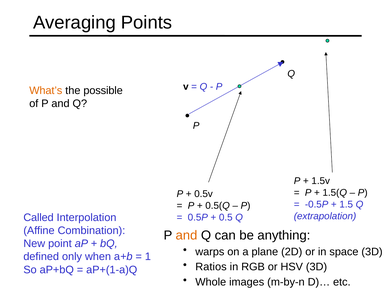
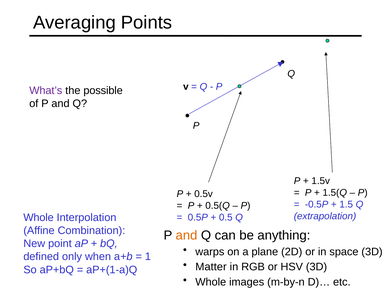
What’s colour: orange -> purple
Called at (39, 218): Called -> Whole
Ratios: Ratios -> Matter
